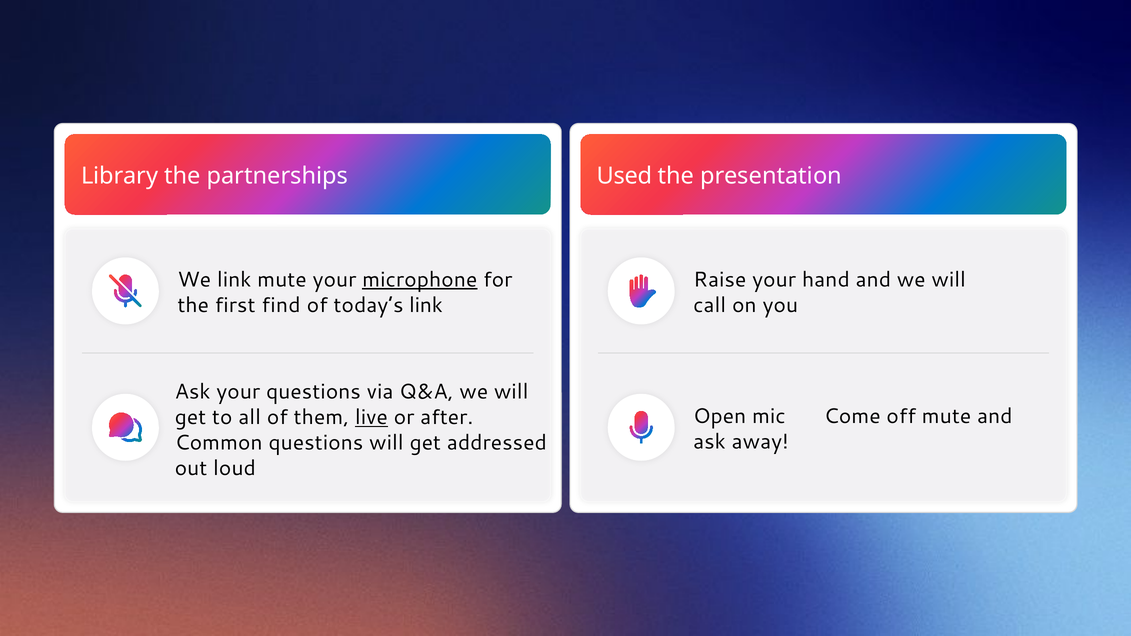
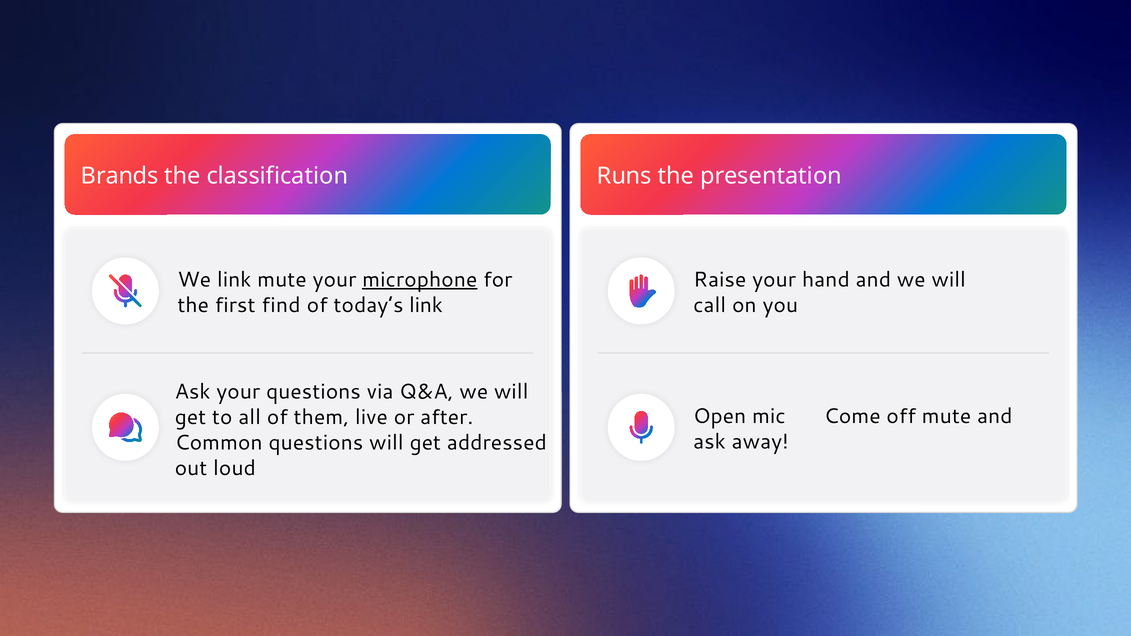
Library: Library -> Brands
partnerships: partnerships -> classification
Used: Used -> Runs
live underline: present -> none
